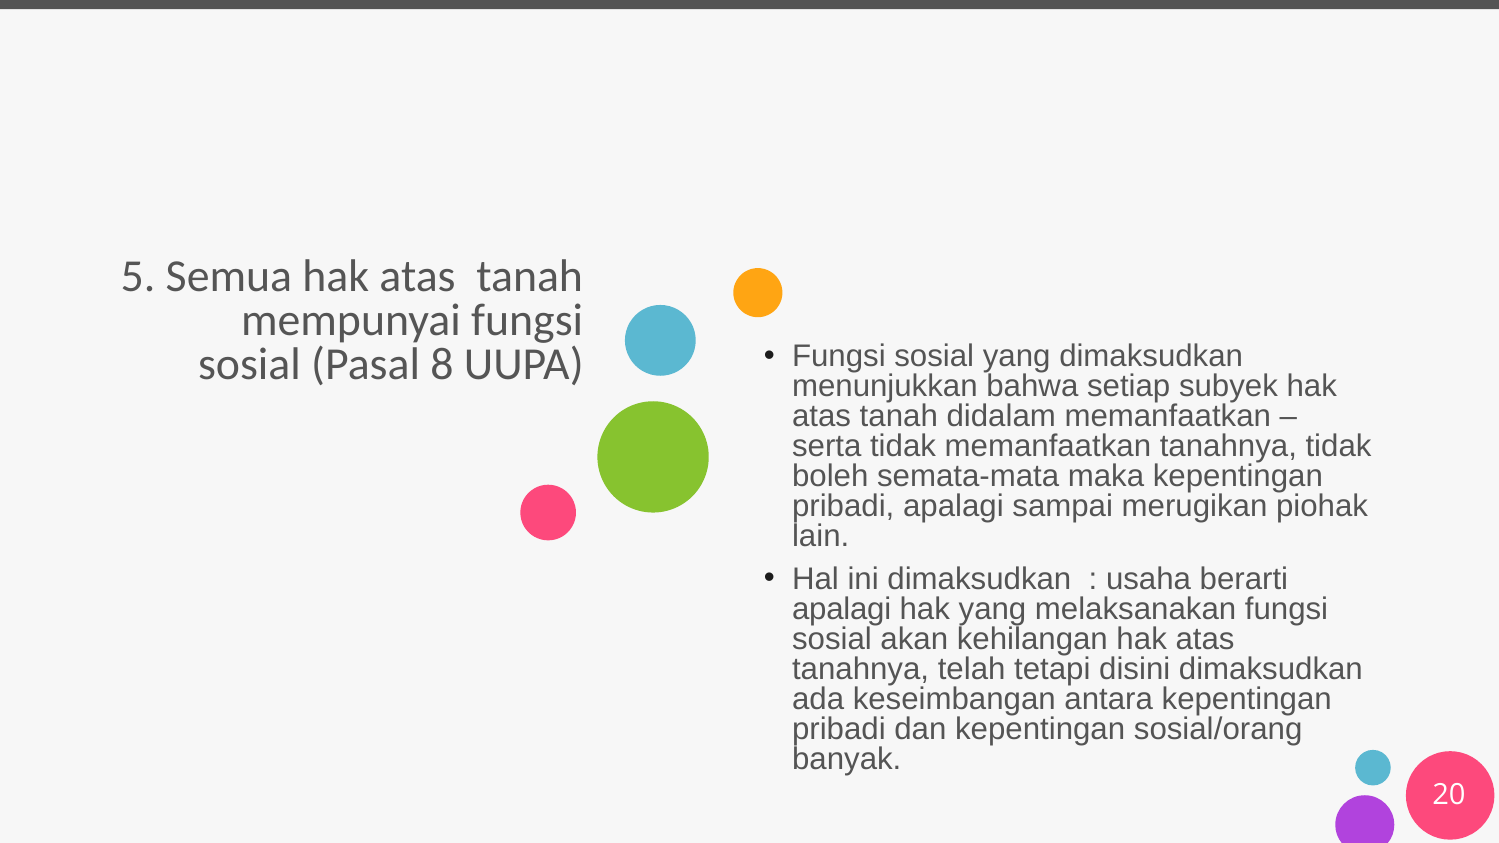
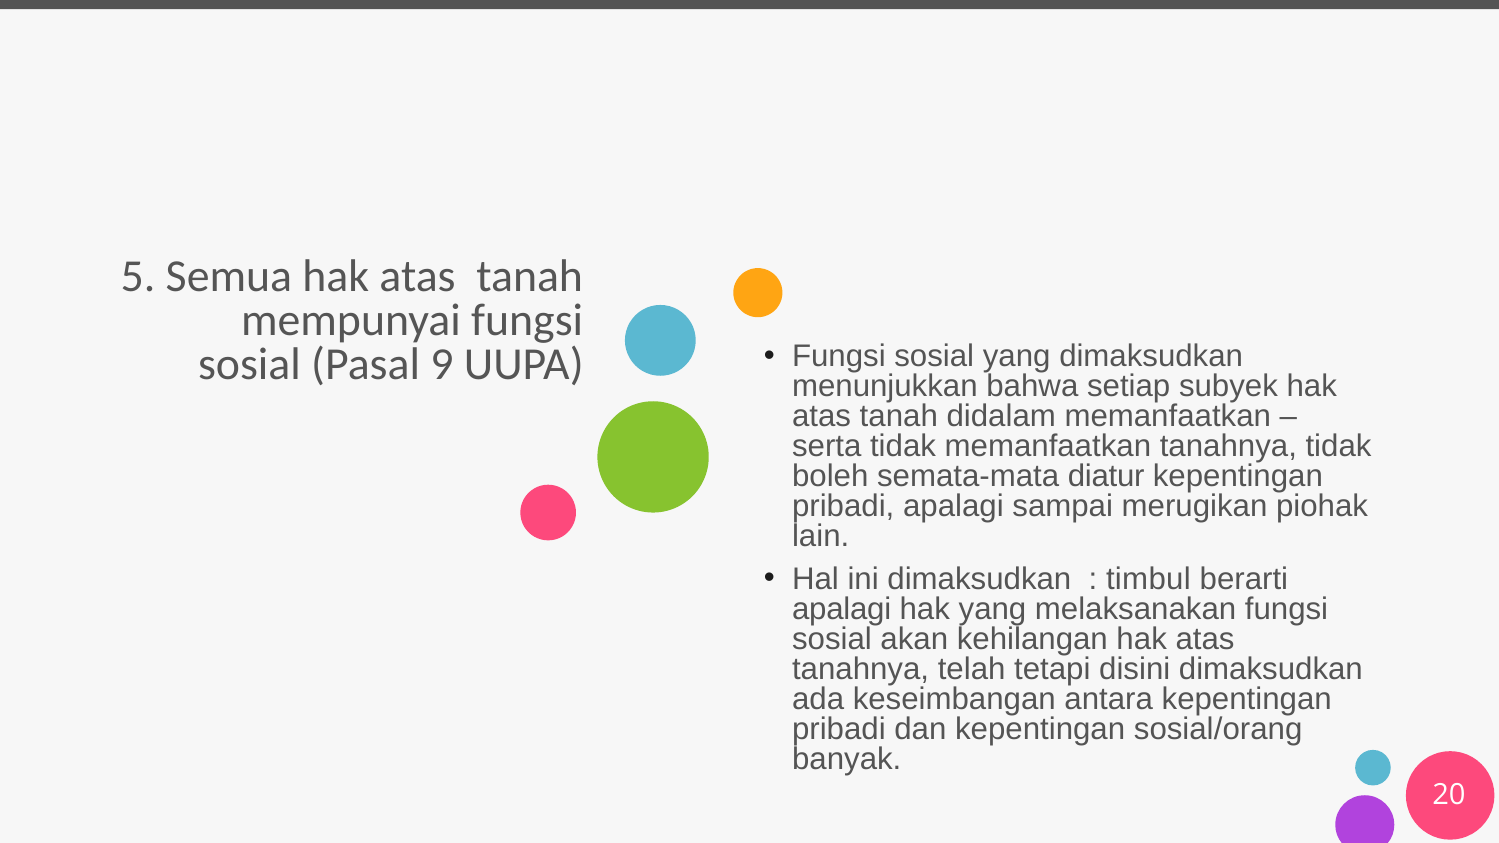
8: 8 -> 9
maka: maka -> diatur
usaha: usaha -> timbul
